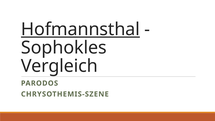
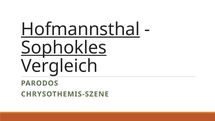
Sophokles underline: none -> present
